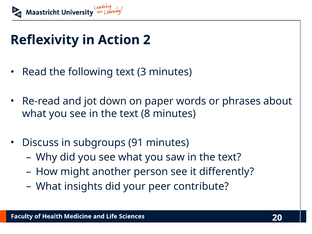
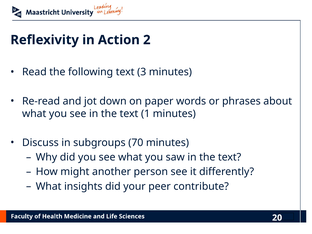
8: 8 -> 1
91: 91 -> 70
